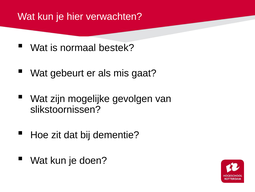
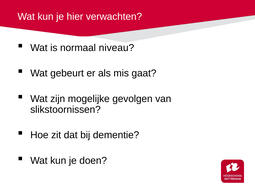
bestek: bestek -> niveau
